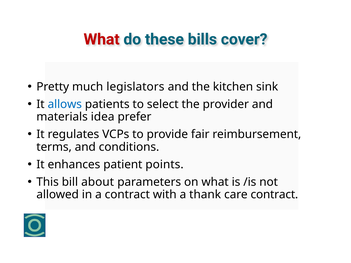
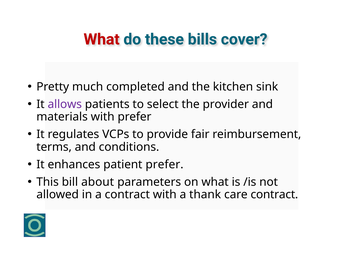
legislators: legislators -> completed
allows colour: blue -> purple
materials idea: idea -> with
patient points: points -> prefer
